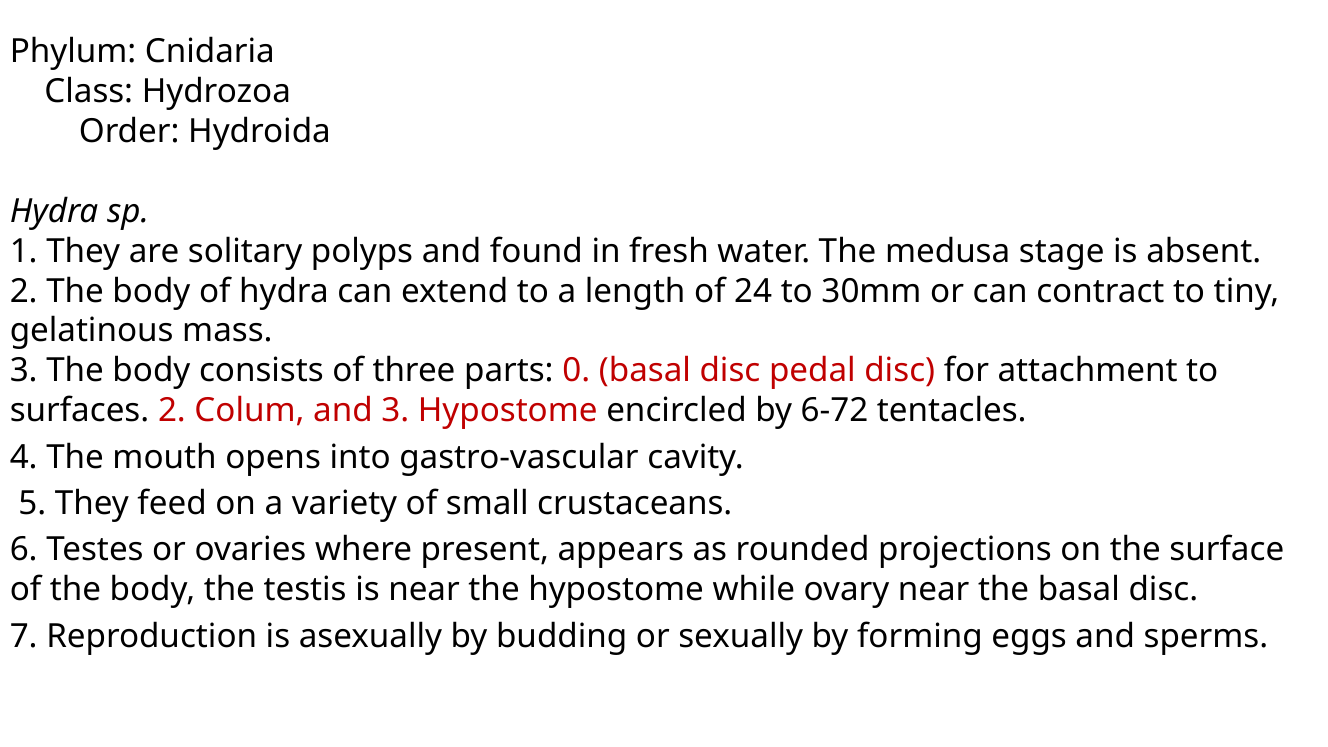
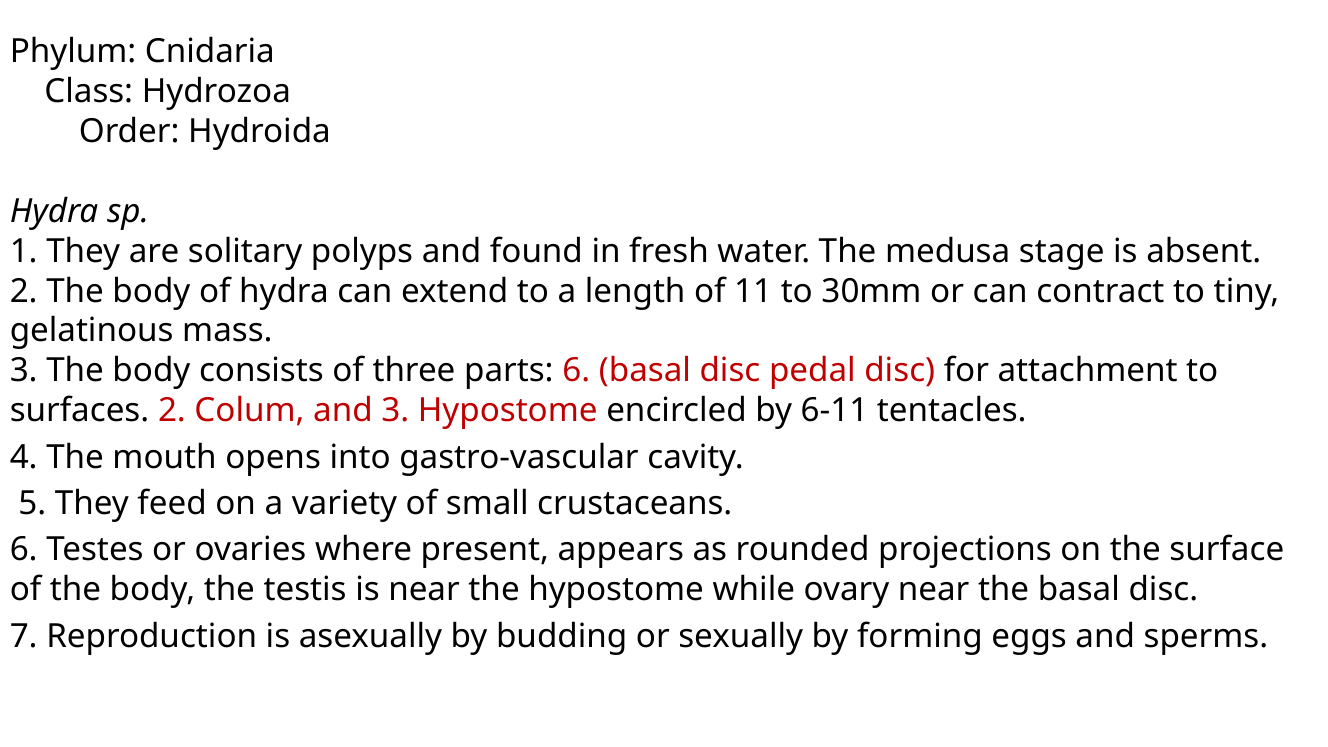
24: 24 -> 11
parts 0: 0 -> 6
6-72: 6-72 -> 6-11
